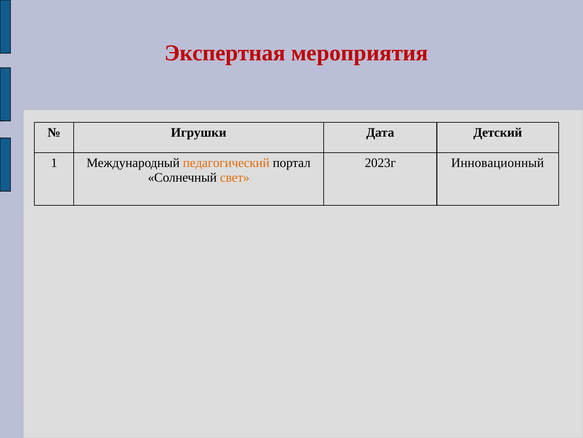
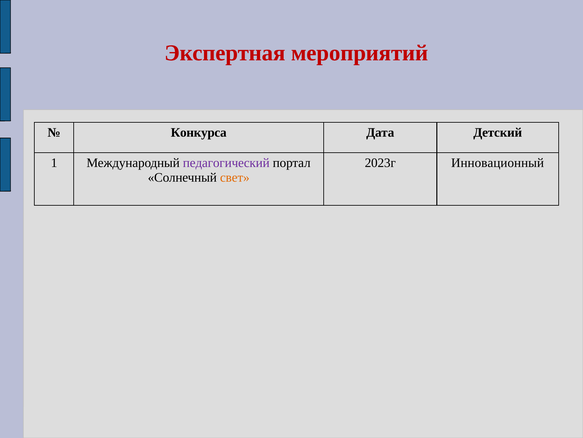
мероприятия: мероприятия -> мероприятий
Игрушки: Игрушки -> Конкурса
педагогический colour: orange -> purple
